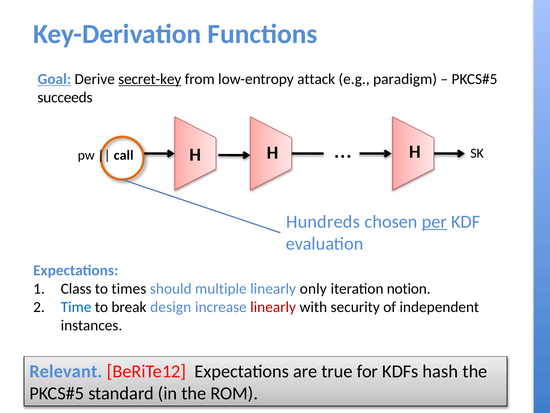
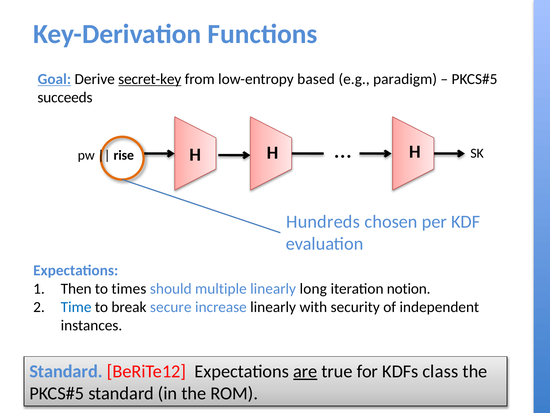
attack: attack -> based
call: call -> rise
per underline: present -> none
Class: Class -> Then
only: only -> long
design: design -> secure
linearly at (273, 307) colour: red -> black
Relevant at (66, 371): Relevant -> Standard
are underline: none -> present
hash: hash -> class
